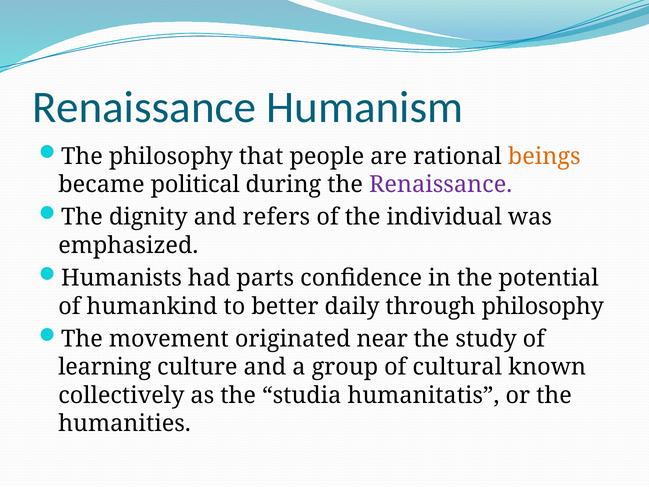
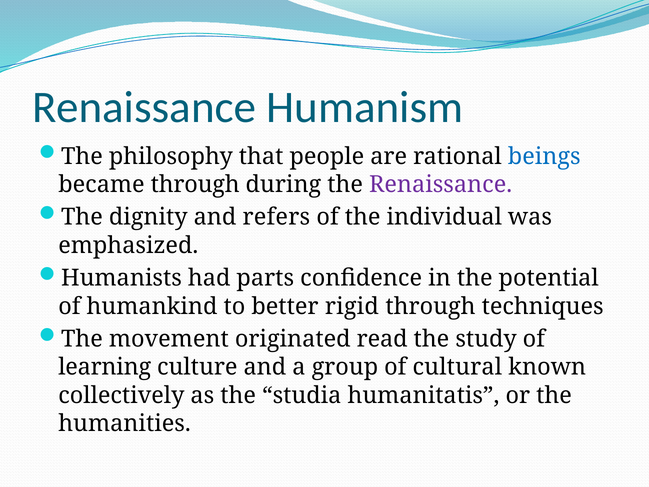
beings colour: orange -> blue
became political: political -> through
daily: daily -> rigid
through philosophy: philosophy -> techniques
near: near -> read
